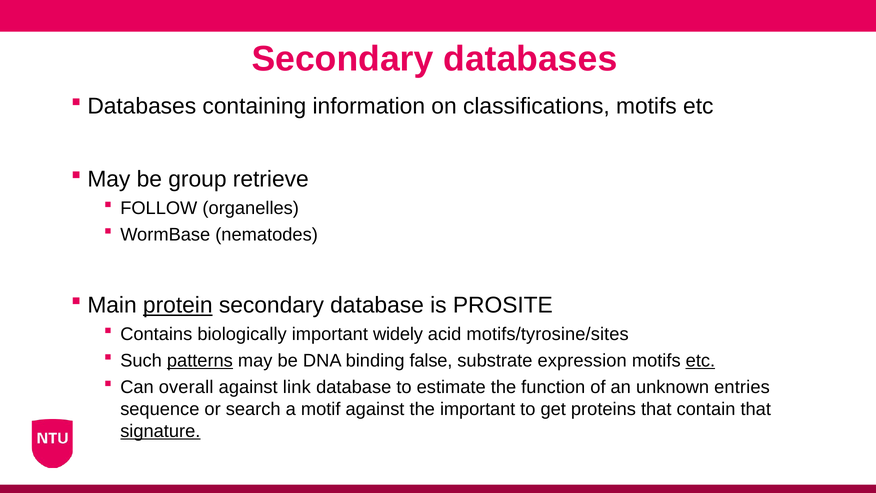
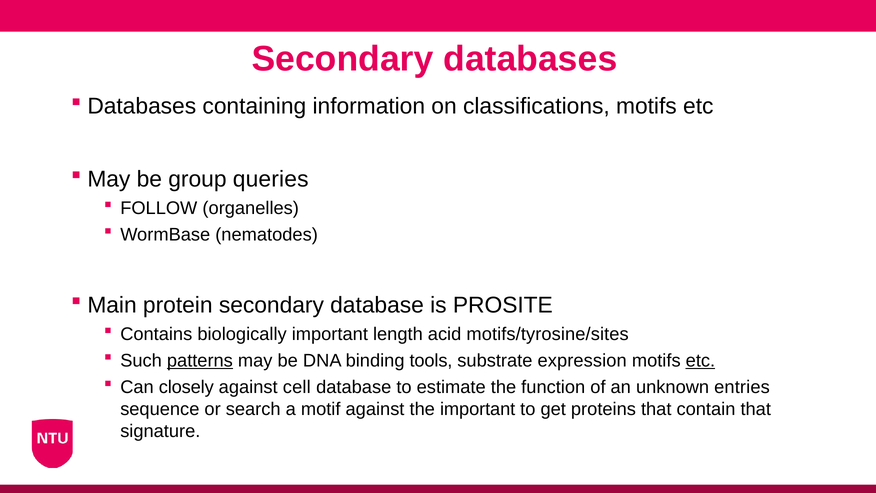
retrieve: retrieve -> queries
protein underline: present -> none
widely: widely -> length
false: false -> tools
overall: overall -> closely
link: link -> cell
signature underline: present -> none
